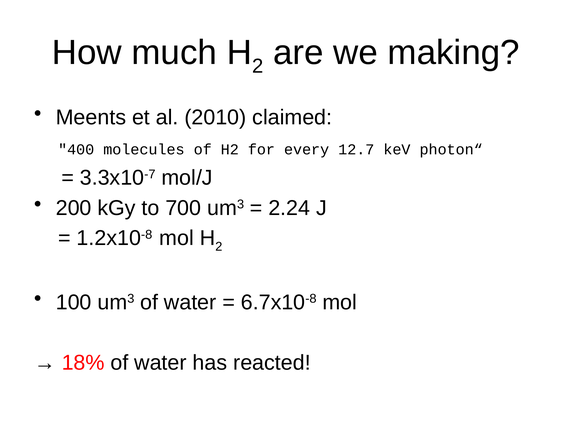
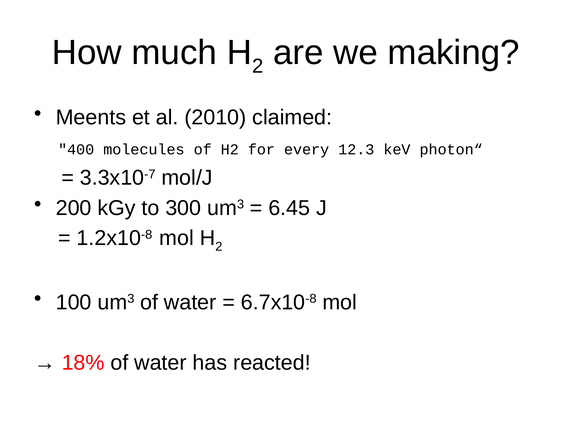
12.7: 12.7 -> 12.3
700: 700 -> 300
2.24: 2.24 -> 6.45
